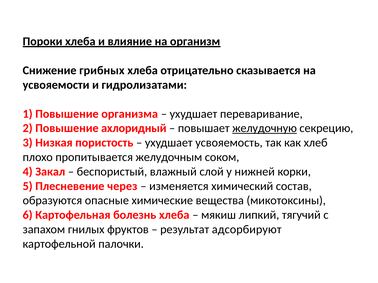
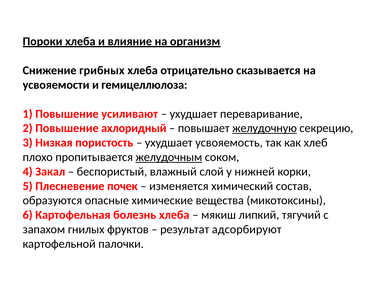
гидролизатами: гидролизатами -> гемицеллюлоза
организма: организма -> усиливают
желудочным underline: none -> present
через: через -> почек
